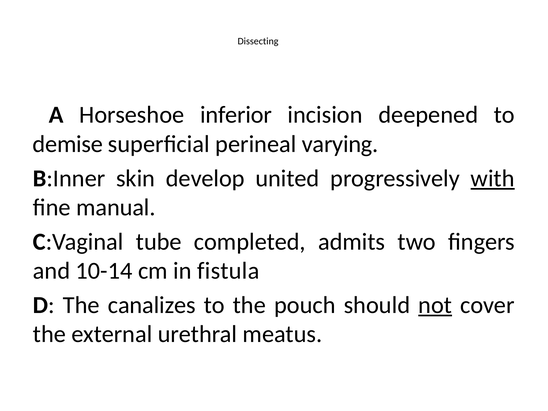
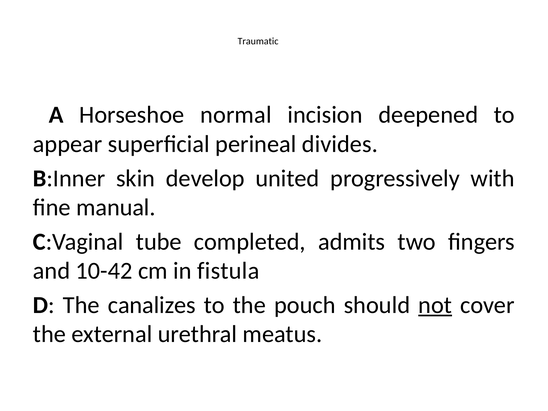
Dissecting: Dissecting -> Traumatic
inferior: inferior -> normal
demise: demise -> appear
varying: varying -> divides
with underline: present -> none
10-14: 10-14 -> 10-42
